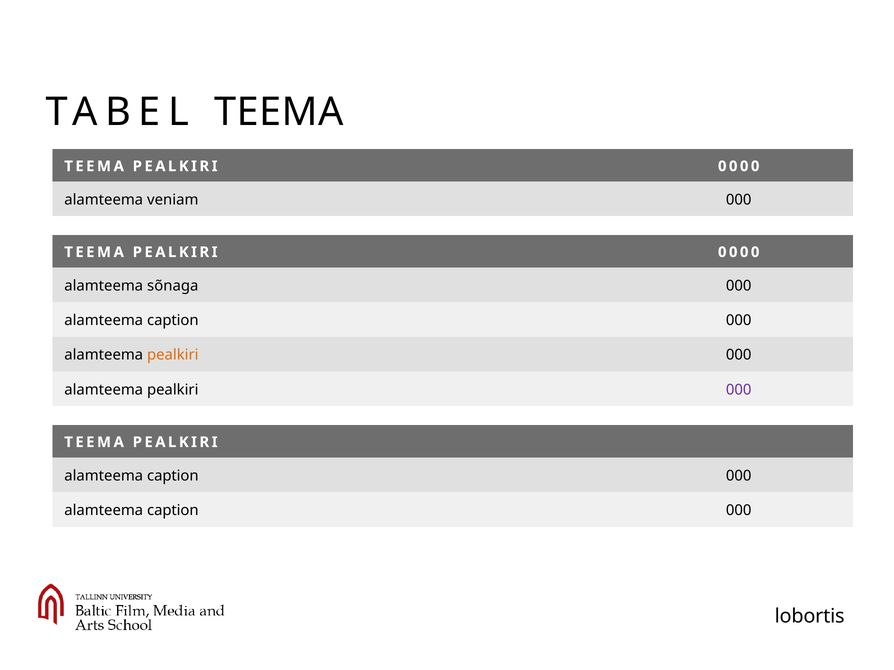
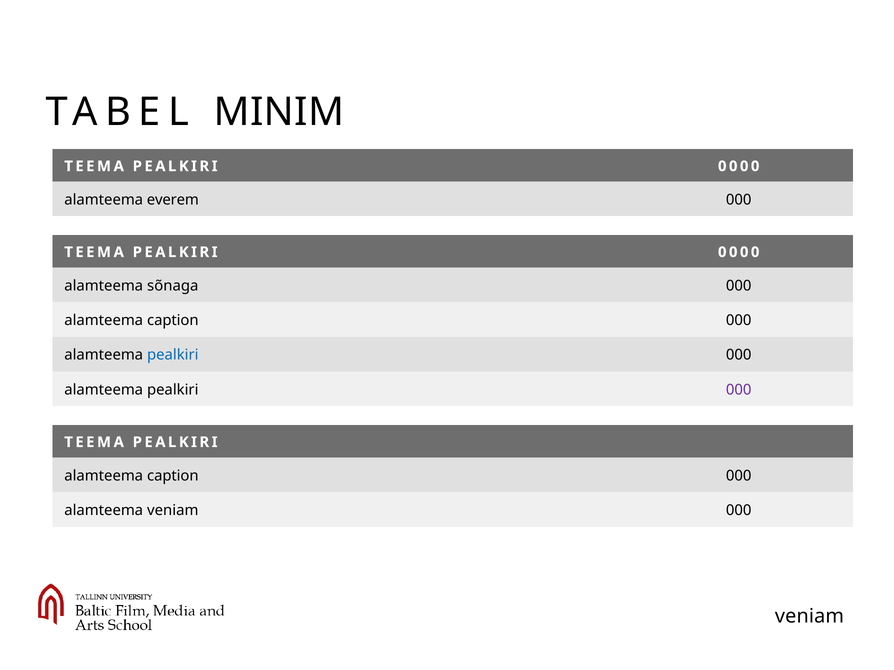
TABEL TEEMA: TEEMA -> MINIM
veniam: veniam -> everem
pealkiri at (173, 355) colour: orange -> blue
caption at (173, 511): caption -> veniam
lobortis at (810, 617): lobortis -> veniam
